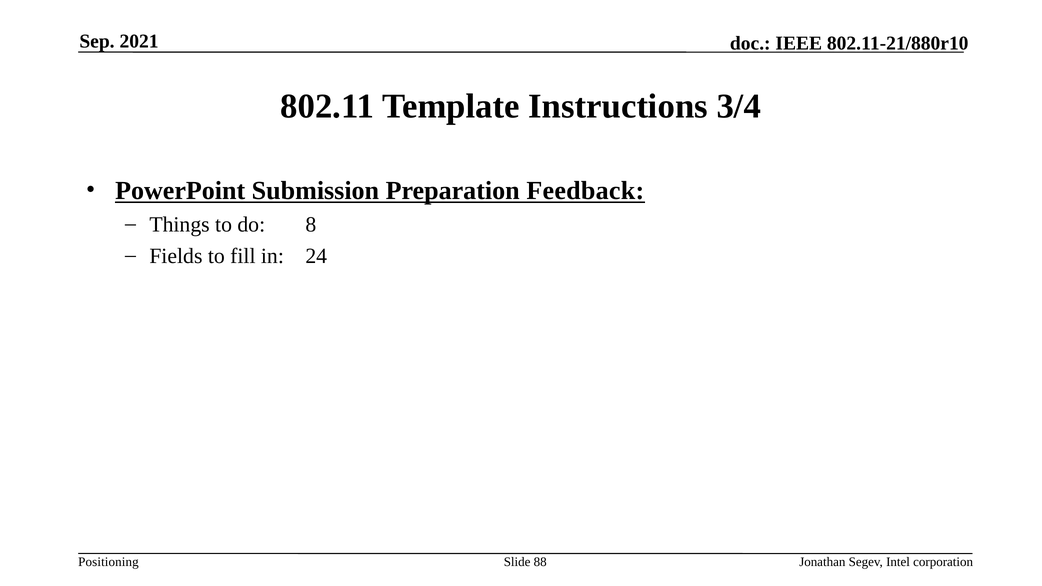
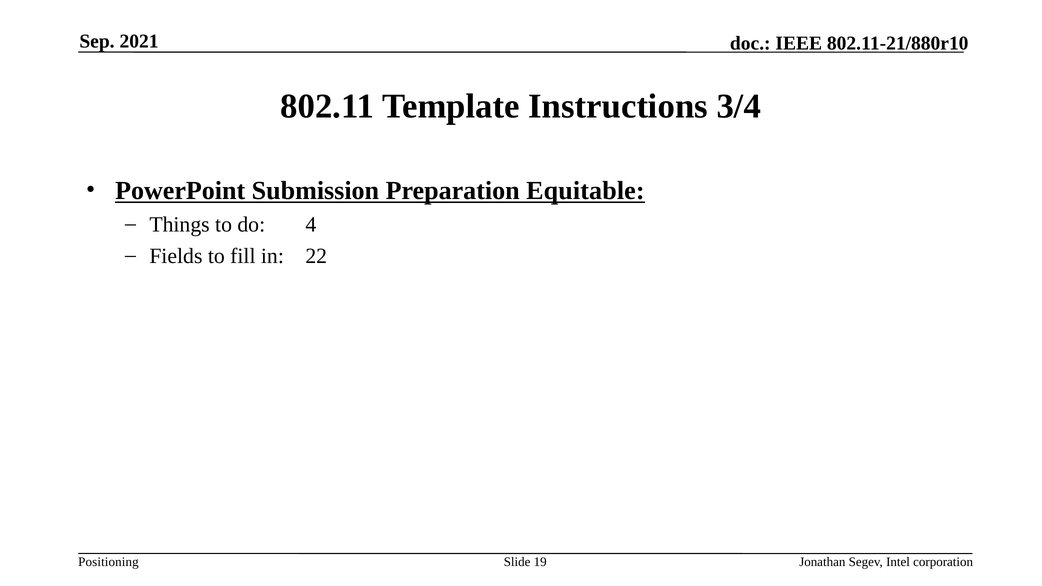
Feedback: Feedback -> Equitable
8: 8 -> 4
24: 24 -> 22
88: 88 -> 19
